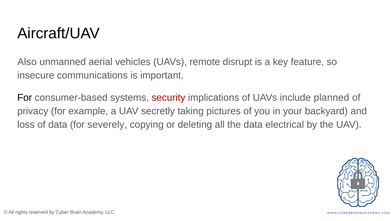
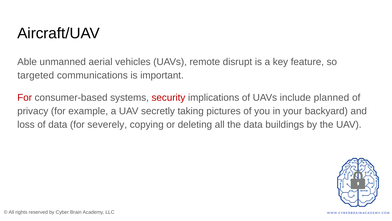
Also: Also -> Able
insecure: insecure -> targeted
For at (25, 97) colour: black -> red
electrical: electrical -> buildings
